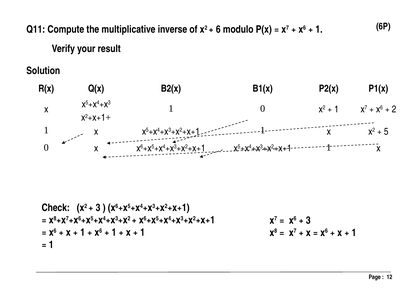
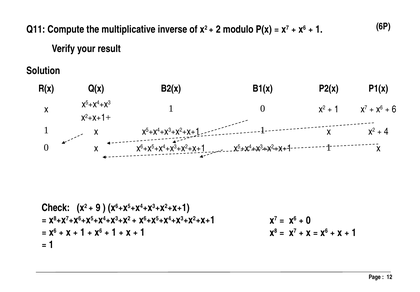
6: 6 -> 2
2: 2 -> 6
5: 5 -> 4
3 at (98, 208): 3 -> 9
3 at (308, 220): 3 -> 0
